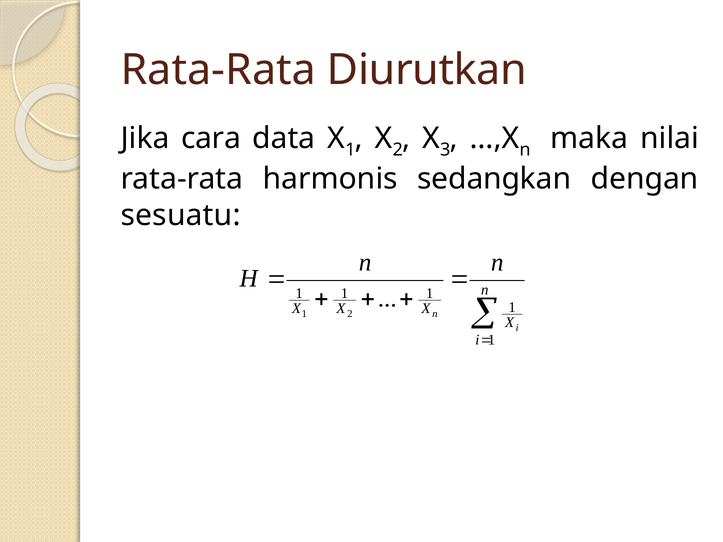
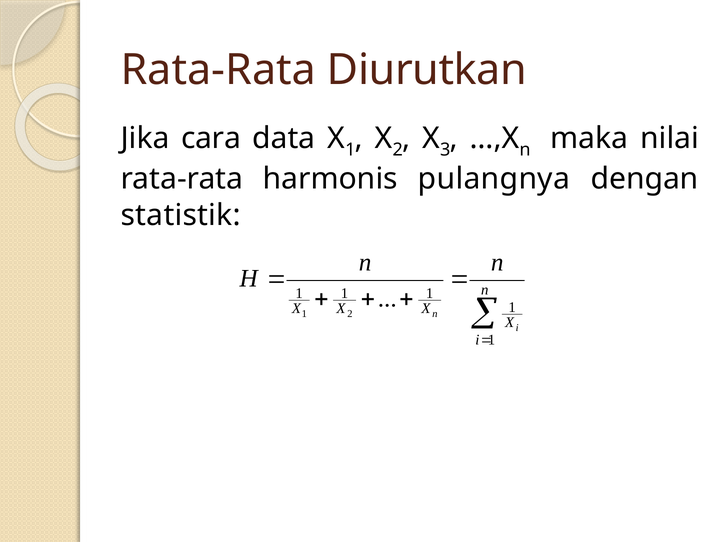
sedangkan: sedangkan -> pulangnya
sesuatu: sesuatu -> statistik
